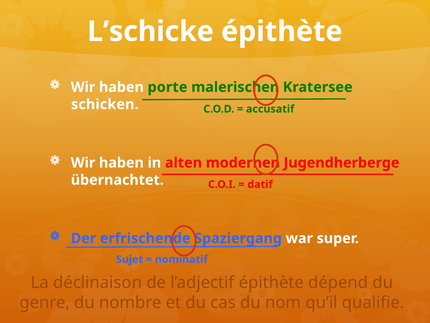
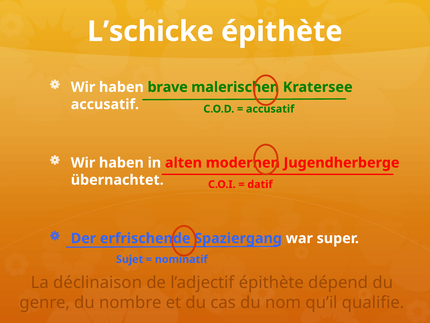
porte: porte -> brave
schicken at (105, 104): schicken -> accusatif
